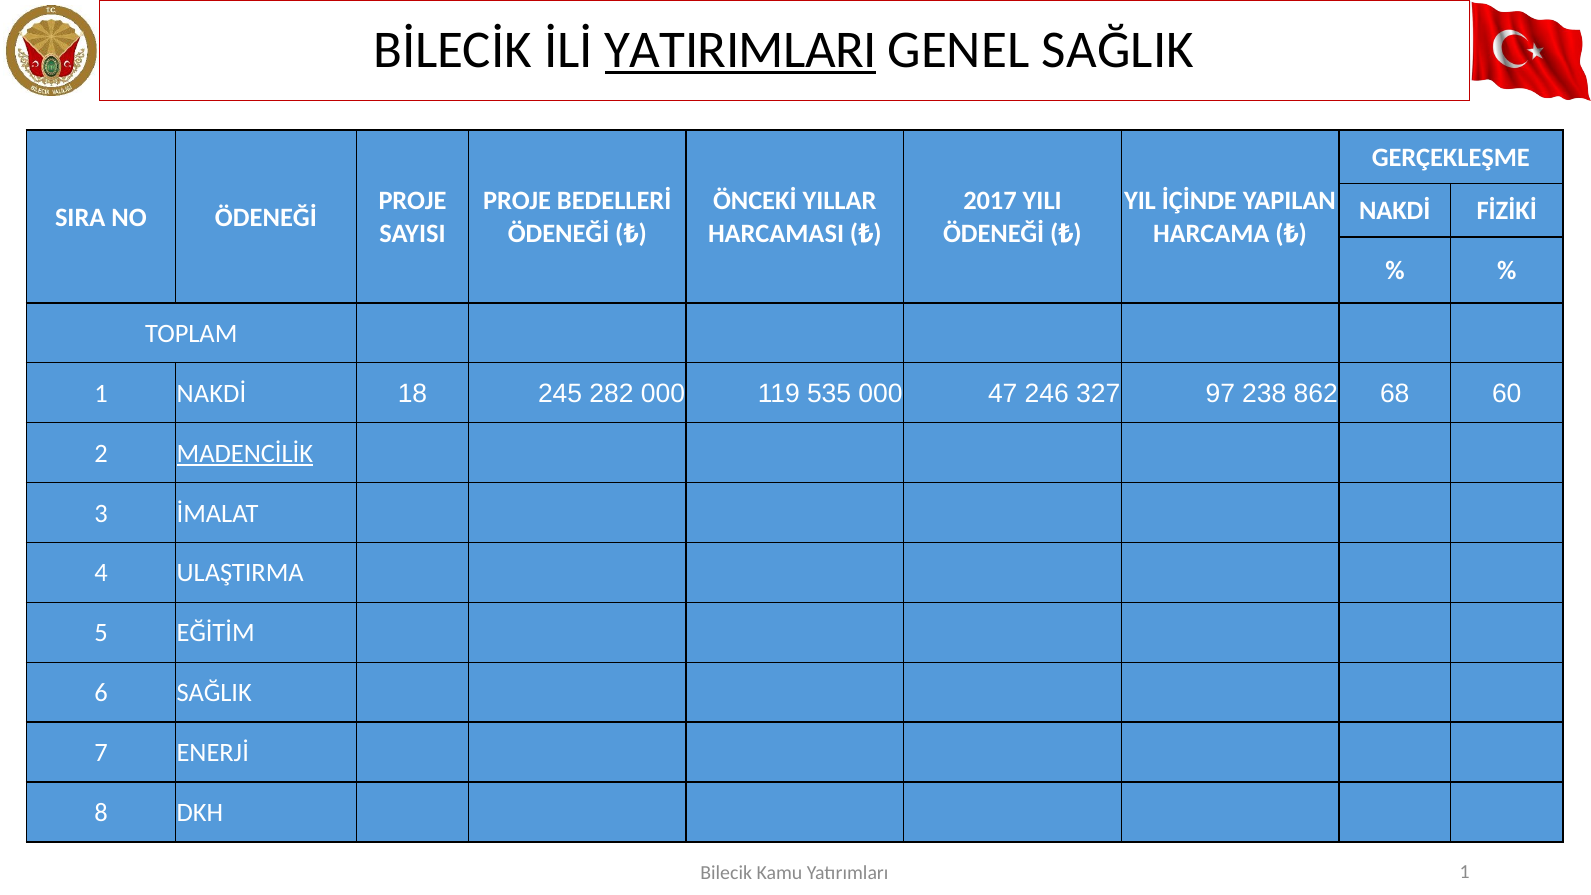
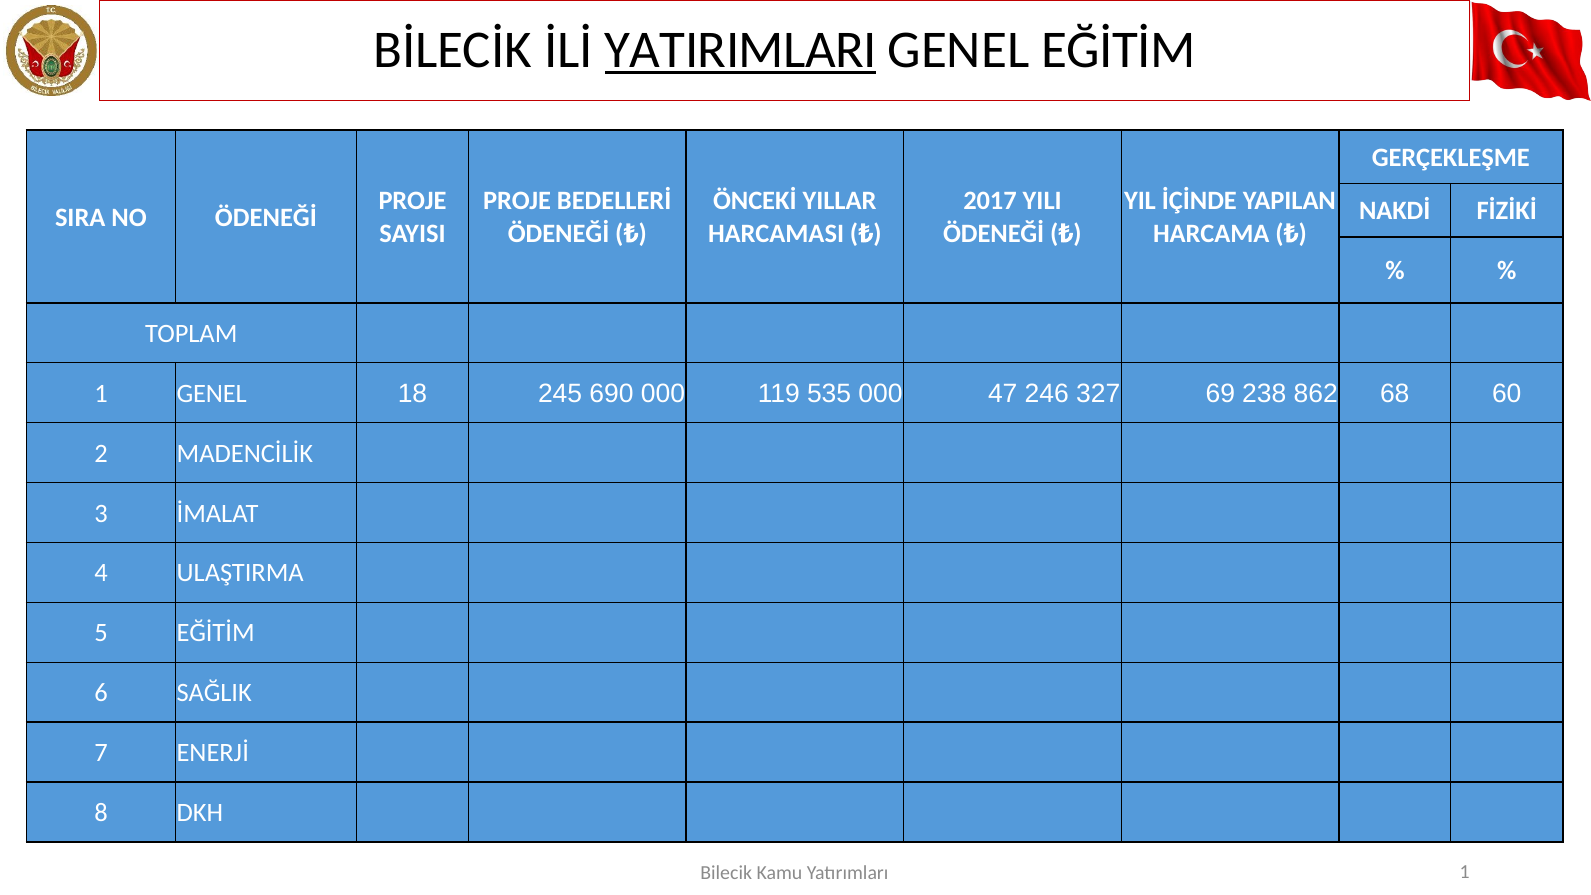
GENEL SAĞLIK: SAĞLIK -> EĞİTİM
1 NAKDİ: NAKDİ -> GENEL
282: 282 -> 690
97: 97 -> 69
MADENCİLİK underline: present -> none
